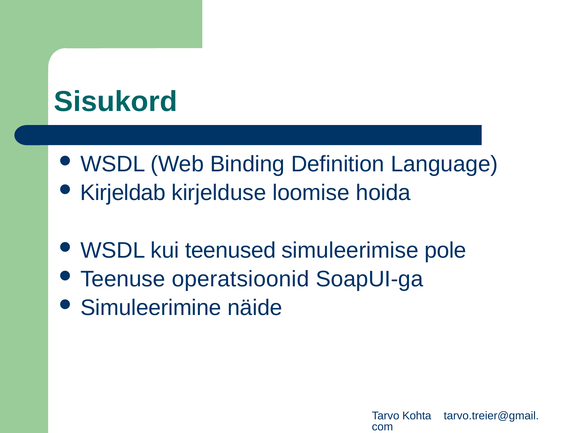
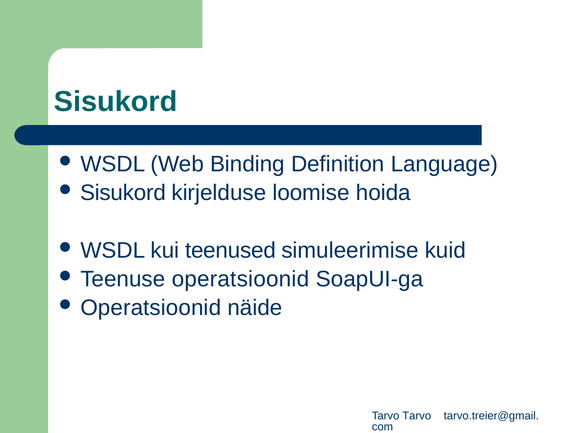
Kirjeldab at (123, 193): Kirjeldab -> Sisukord
pole: pole -> kuid
Simuleerimine at (151, 308): Simuleerimine -> Operatsioonid
Tarvo Kohta: Kohta -> Tarvo
